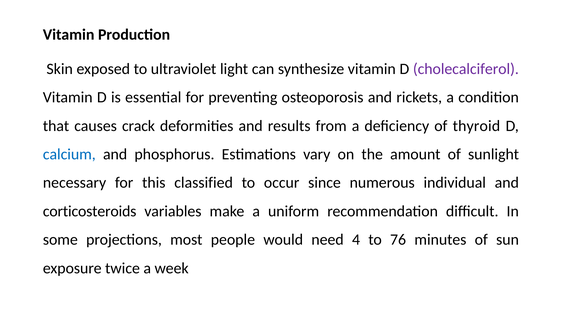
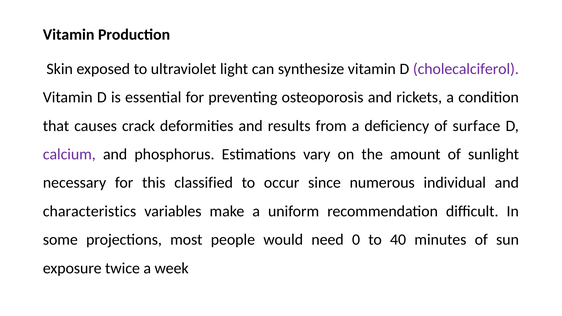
thyroid: thyroid -> surface
calcium colour: blue -> purple
corticosteroids: corticosteroids -> characteristics
4: 4 -> 0
76: 76 -> 40
